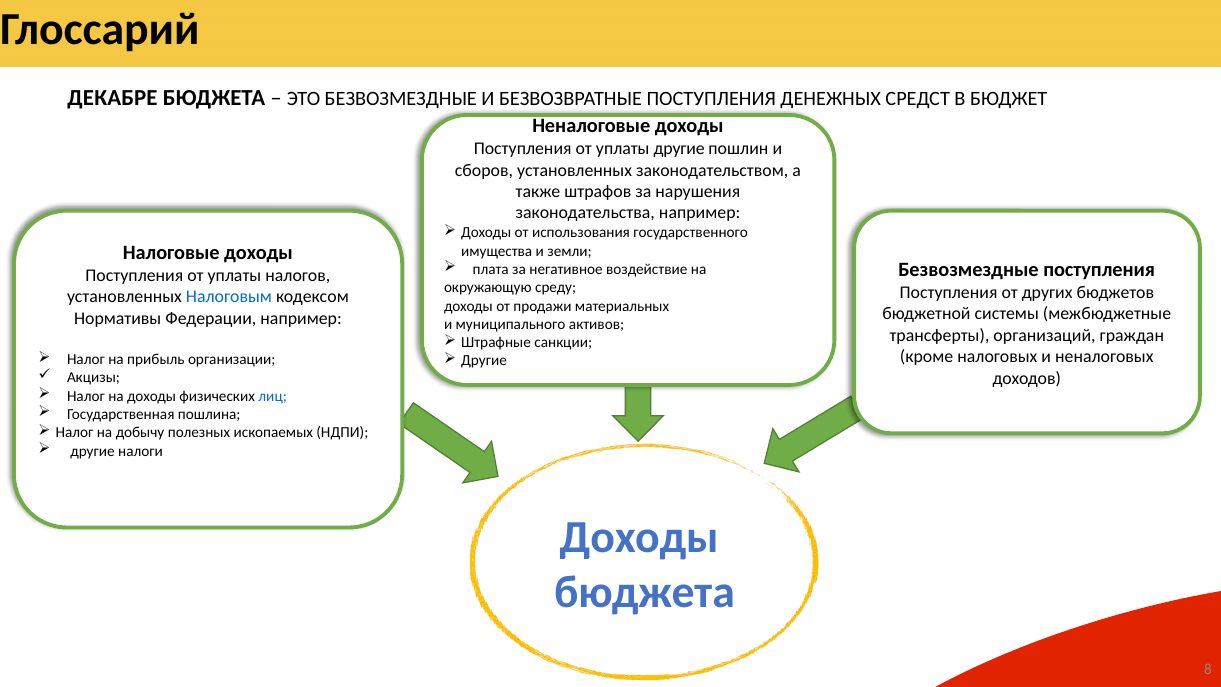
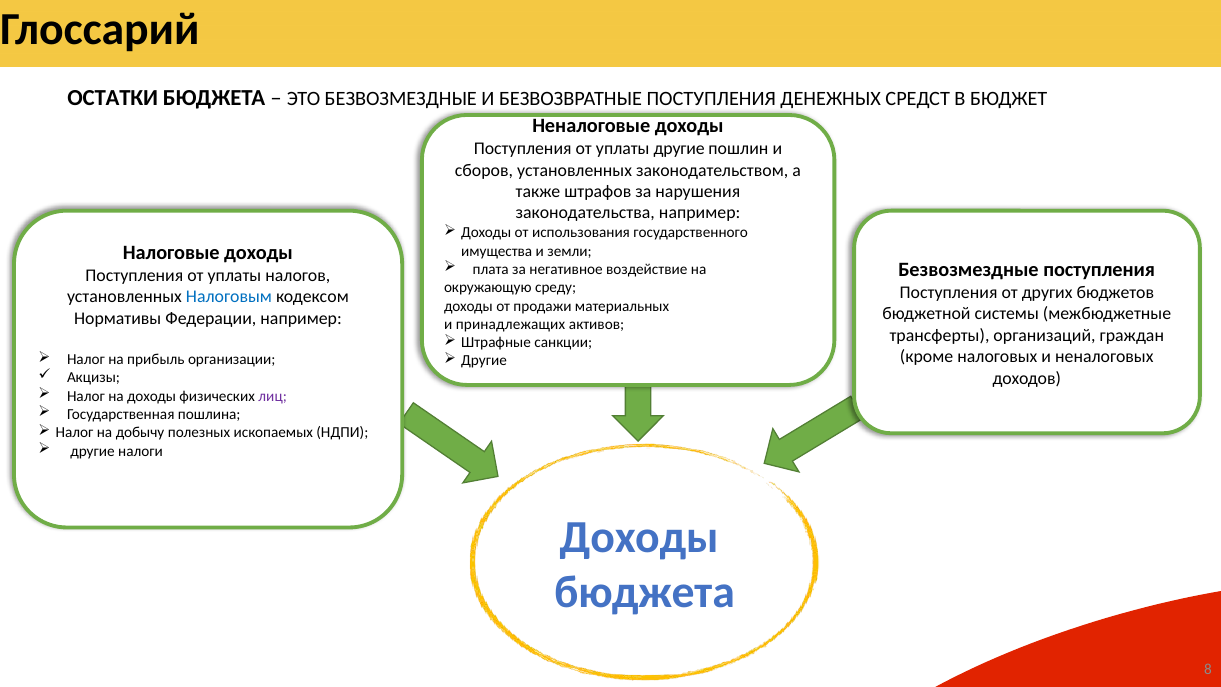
ДЕКАБРЕ: ДЕКАБРЕ -> ОСТАТКИ
муниципального: муниципального -> принадлежащих
лиц colour: blue -> purple
